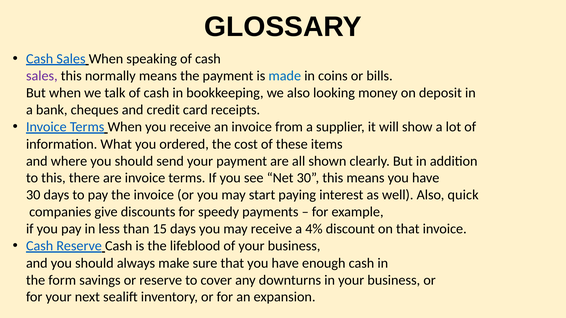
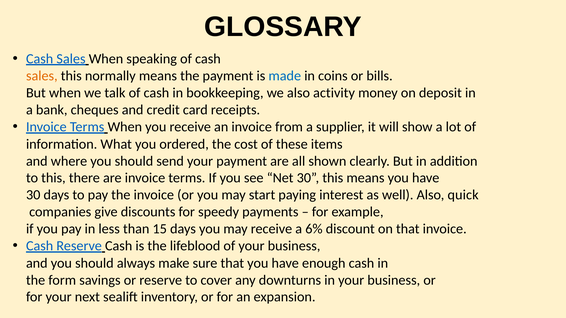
sales at (42, 76) colour: purple -> orange
looking: looking -> activity
4%: 4% -> 6%
